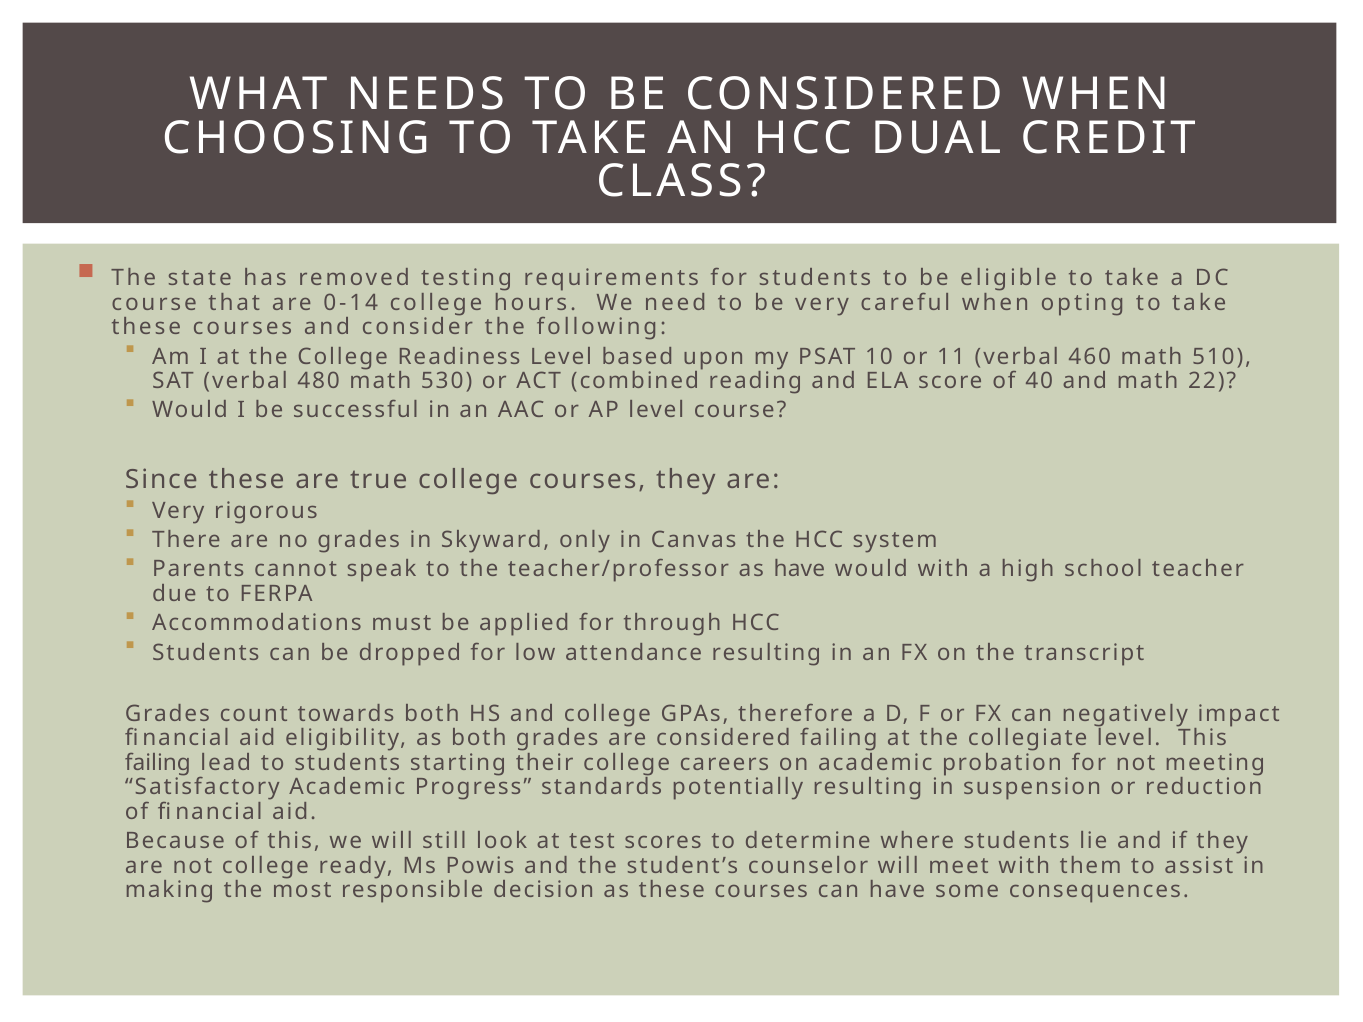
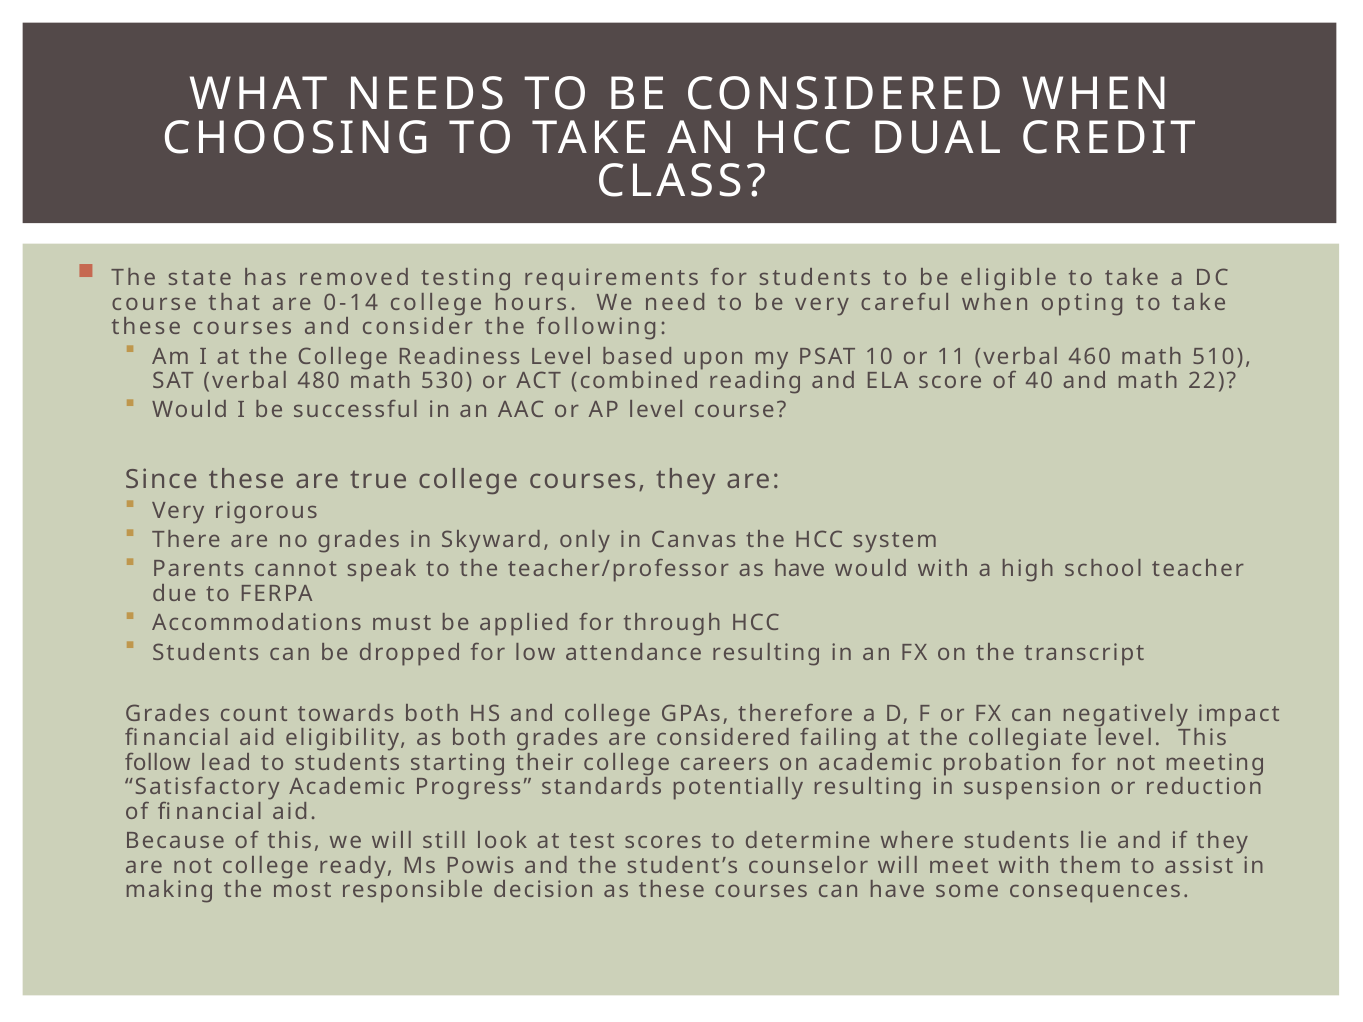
failing at (158, 763): failing -> follow
